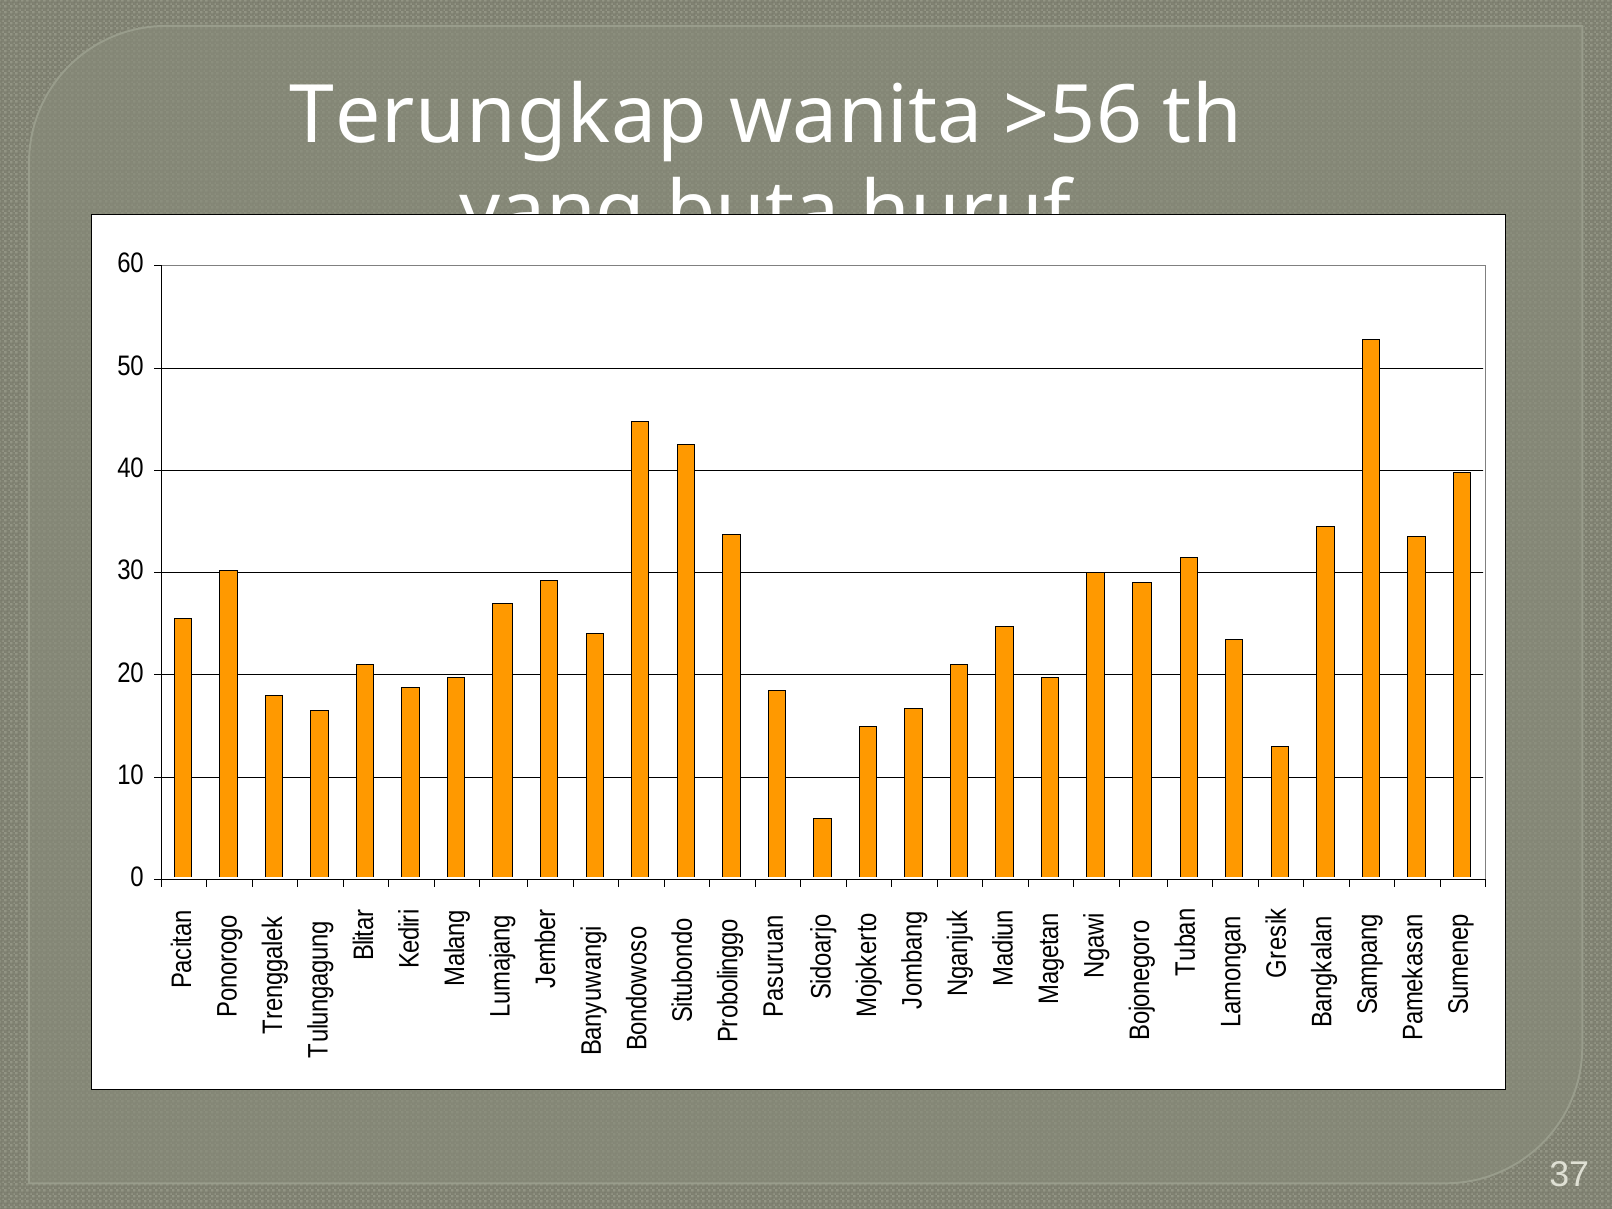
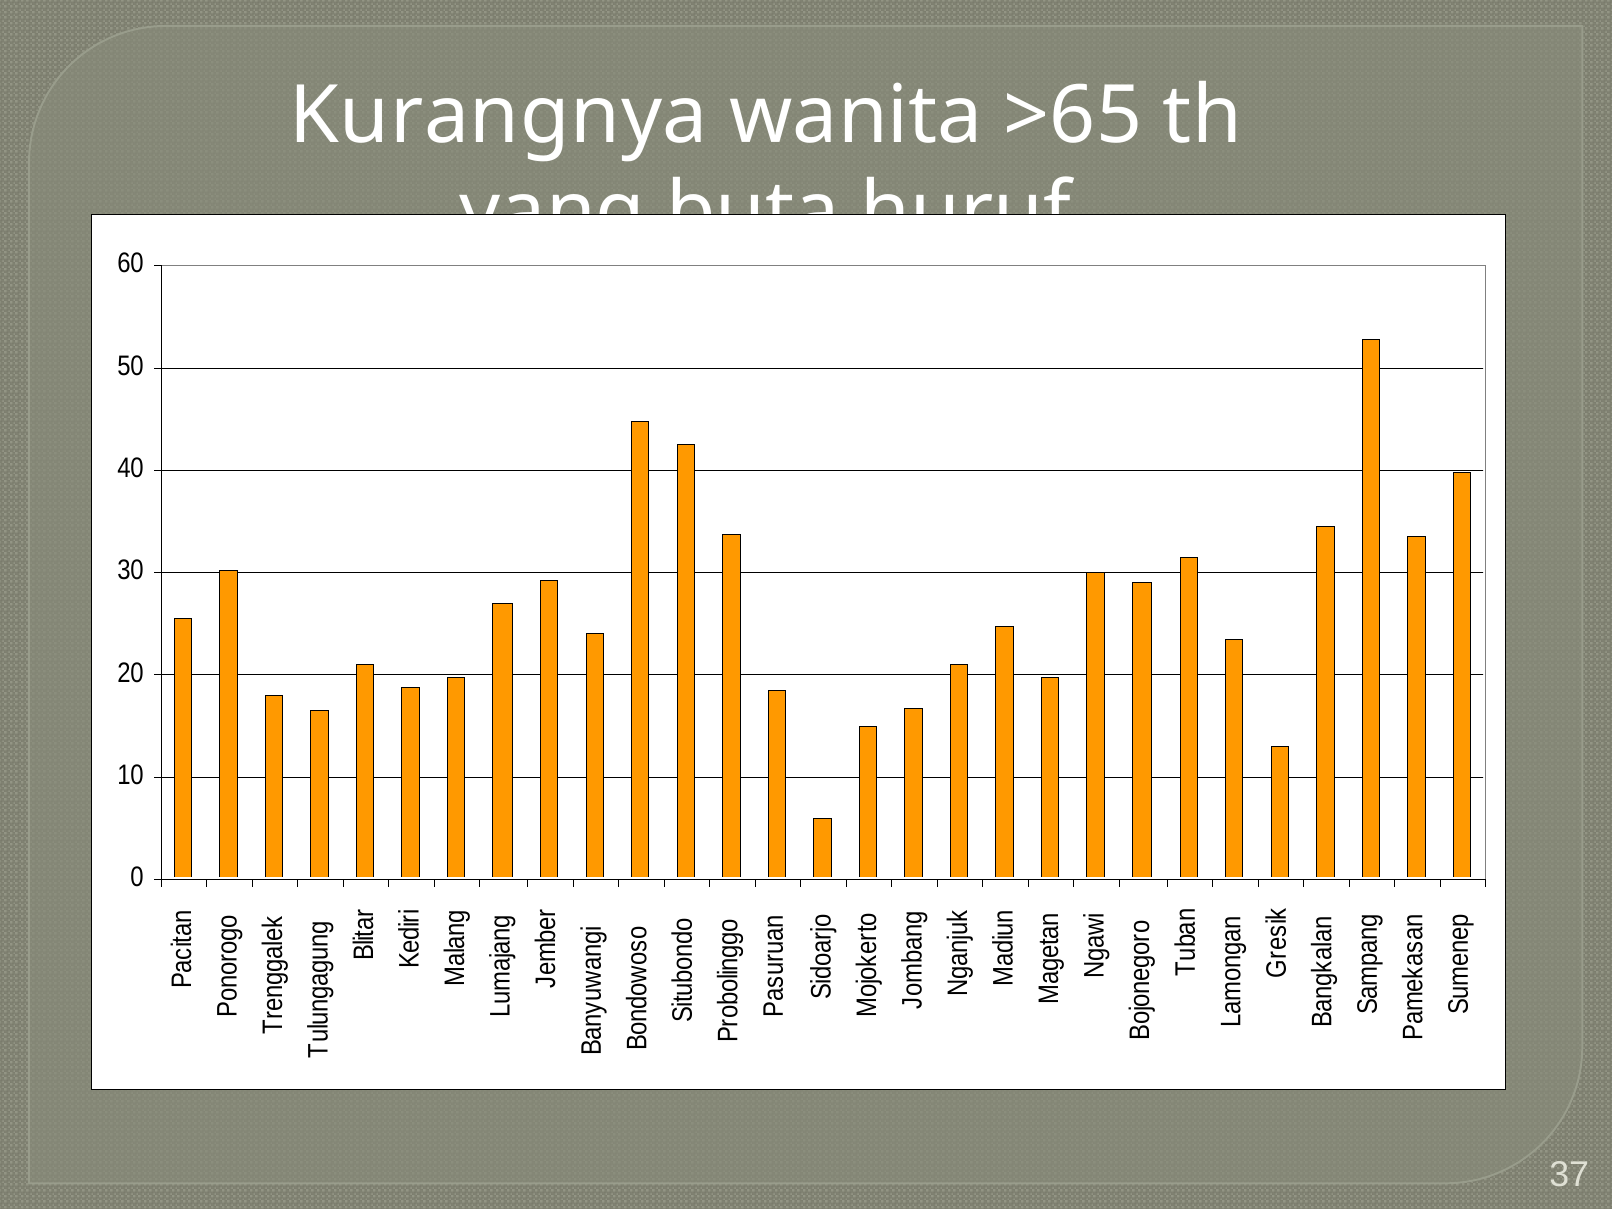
Terungkap: Terungkap -> Kurangnya
>56: >56 -> >65
